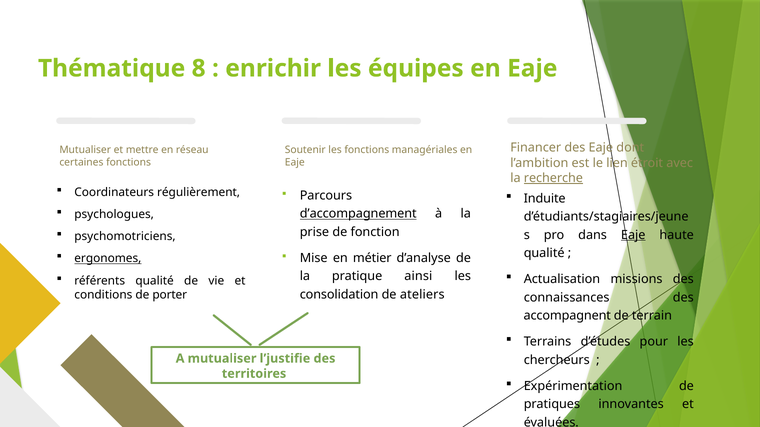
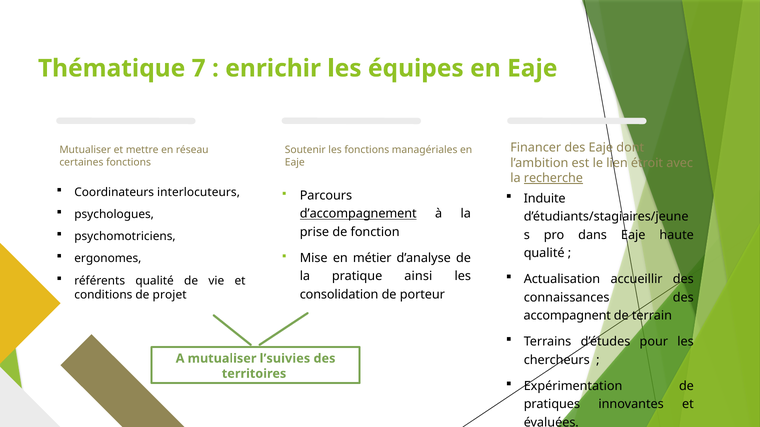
8: 8 -> 7
régulièrement: régulièrement -> interlocuteurs
Eaje at (633, 235) underline: present -> none
ergonomes underline: present -> none
missions: missions -> accueillir
ateliers: ateliers -> porteur
porter: porter -> projet
l’justifie: l’justifie -> l’suivies
